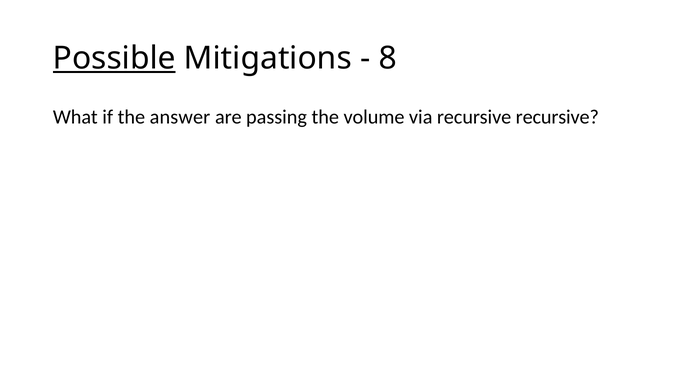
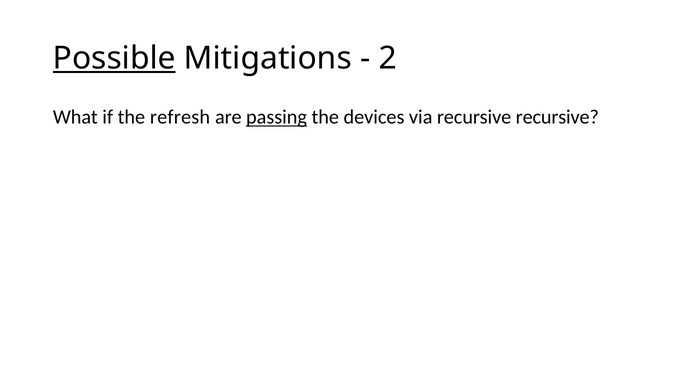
8: 8 -> 2
answer: answer -> refresh
passing underline: none -> present
volume: volume -> devices
